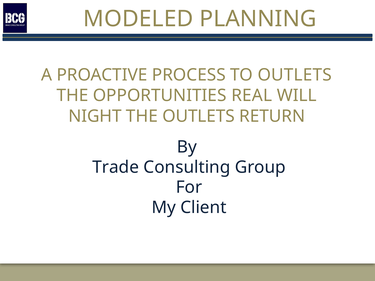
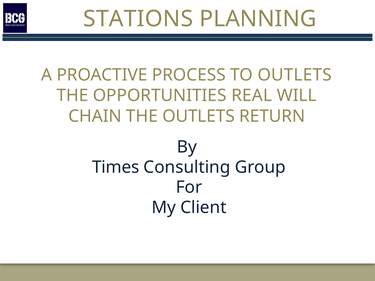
MODELED: MODELED -> STATIONS
NIGHT: NIGHT -> CHAIN
Trade: Trade -> Times
